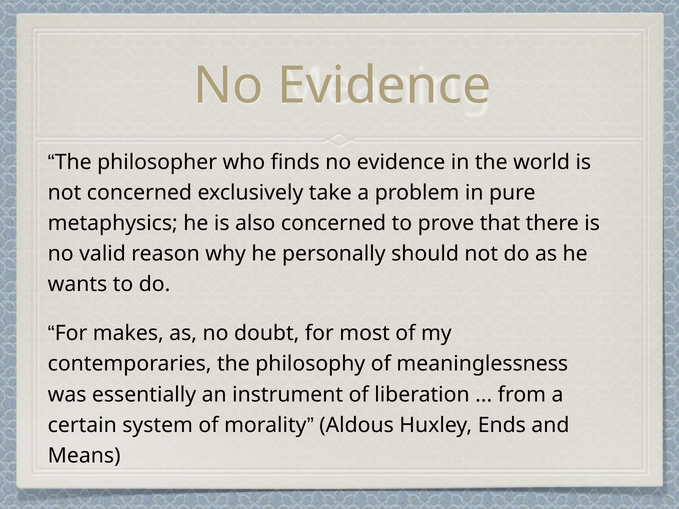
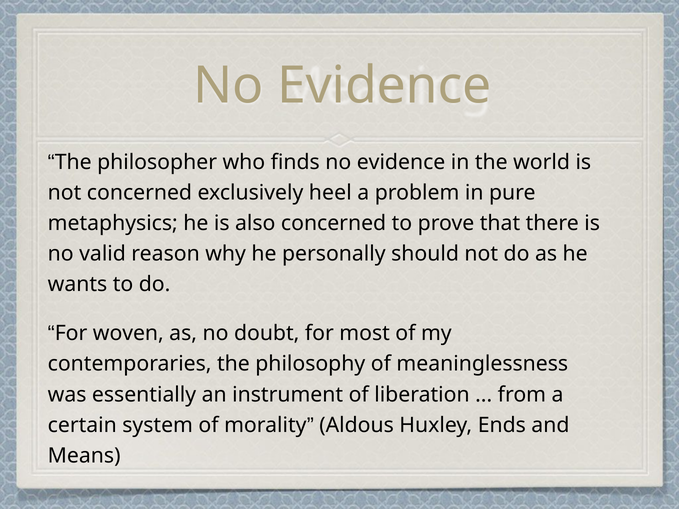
take: take -> heel
makes: makes -> woven
